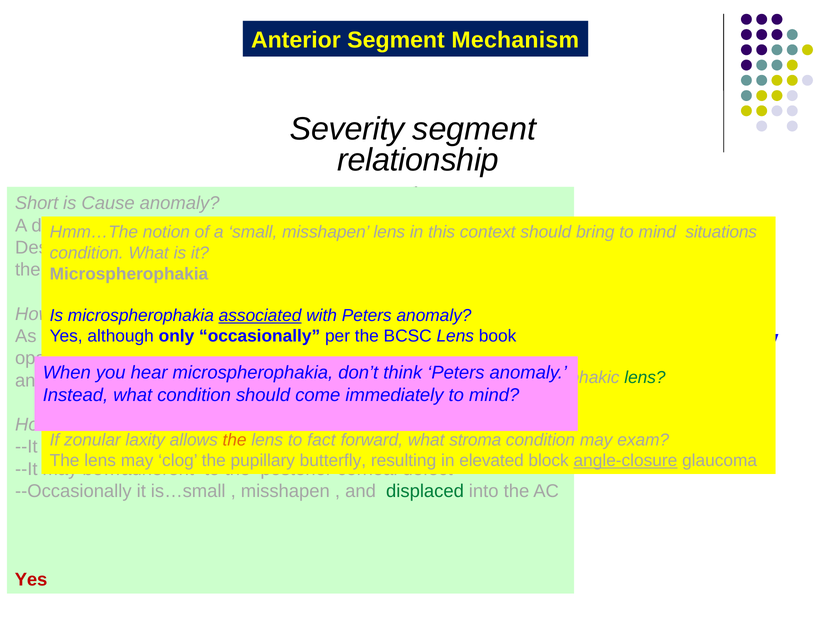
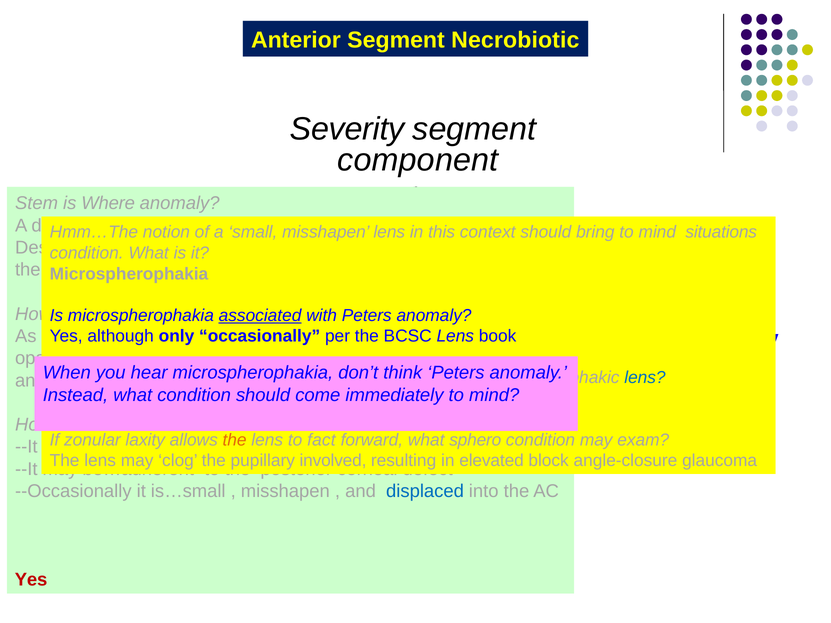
Mechanism: Mechanism -> Necrobiotic
relationship: relationship -> component
Short: Short -> Stem
Cause: Cause -> Where
lens at (645, 378) colour: green -> blue
what stroma: stroma -> sphero
butterfly at (333, 461): butterfly -> involved
angle-closure underline: present -> none
displaced colour: green -> blue
